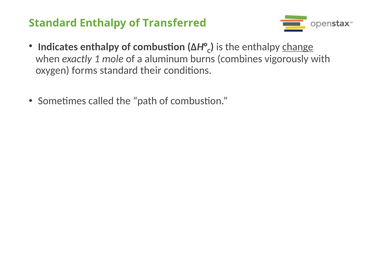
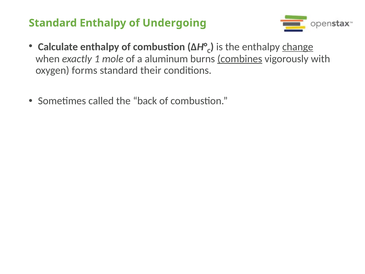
Transferred: Transferred -> Undergoing
Indicates: Indicates -> Calculate
combines underline: none -> present
path: path -> back
